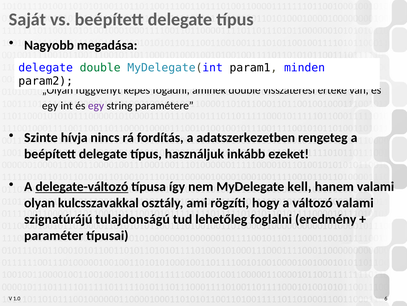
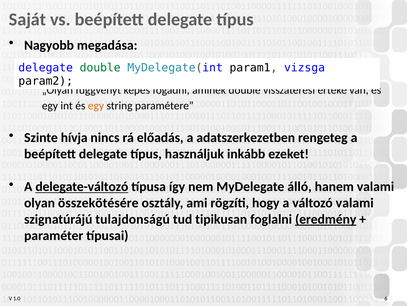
minden: minden -> vizsga
egy at (96, 106) colour: purple -> orange
fordítás: fordítás -> előadás
kell: kell -> álló
kulcsszavakkal: kulcsszavakkal -> összekötésére
lehetőleg: lehetőleg -> tipikusan
eredmény underline: none -> present
